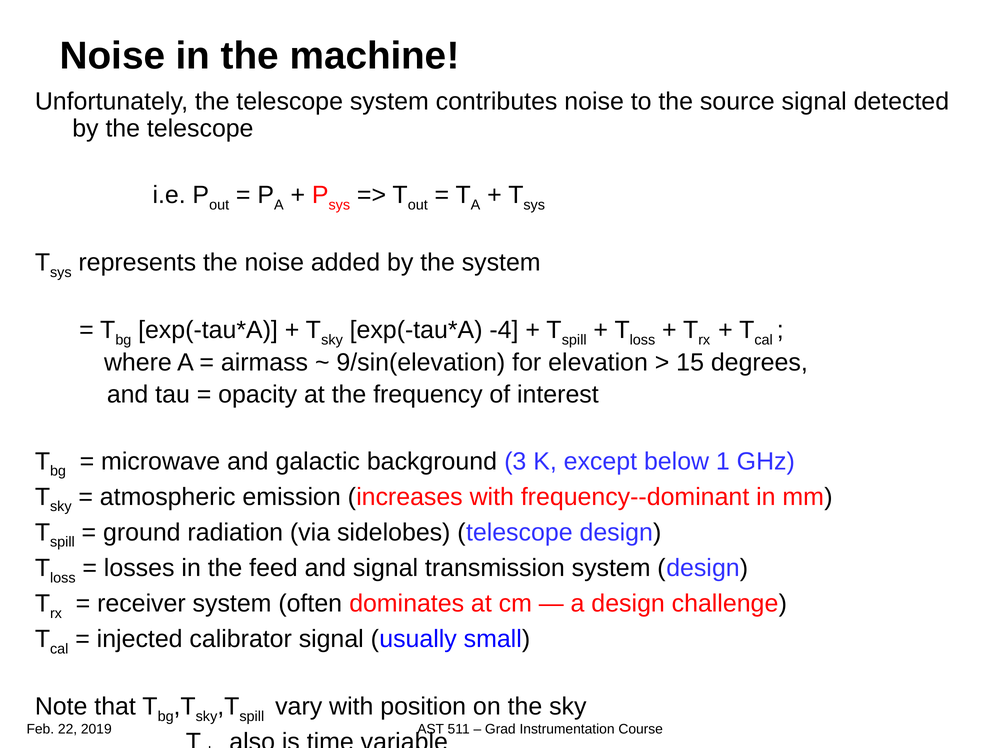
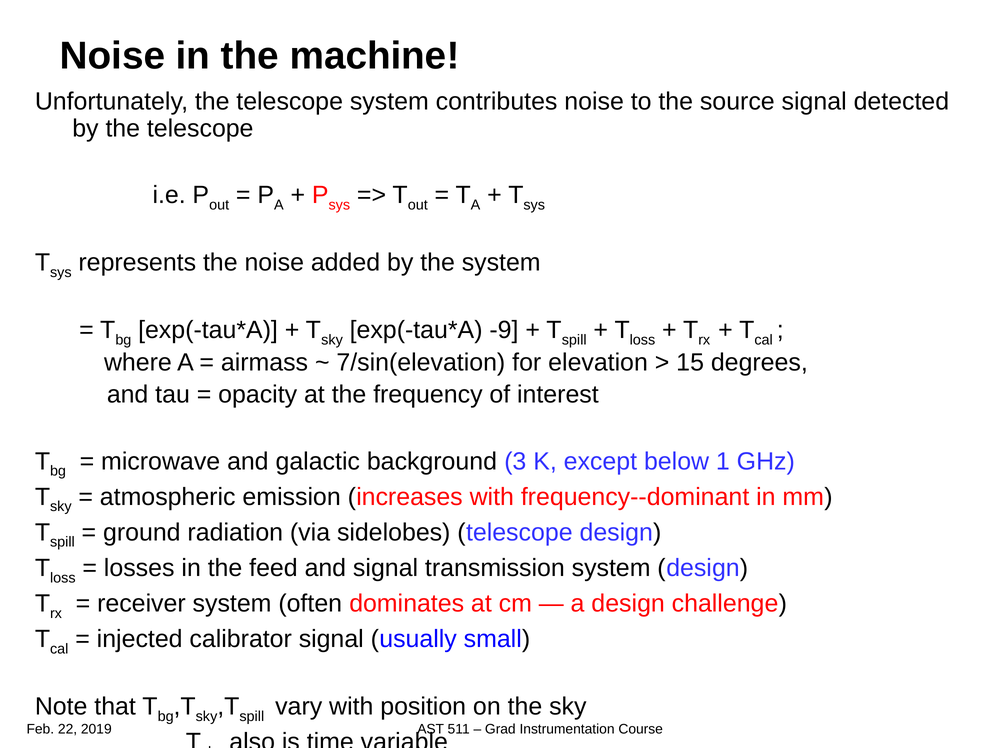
-4: -4 -> -9
9/sin(elevation: 9/sin(elevation -> 7/sin(elevation
